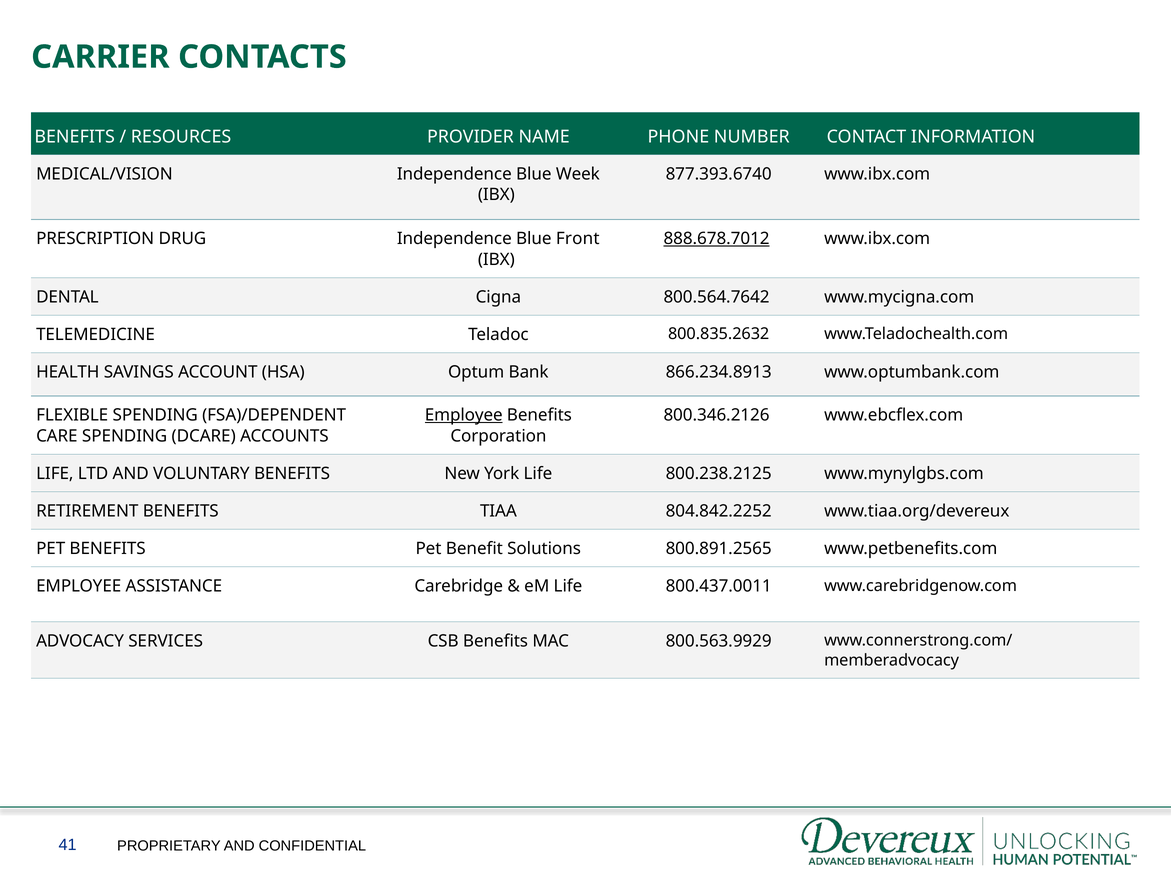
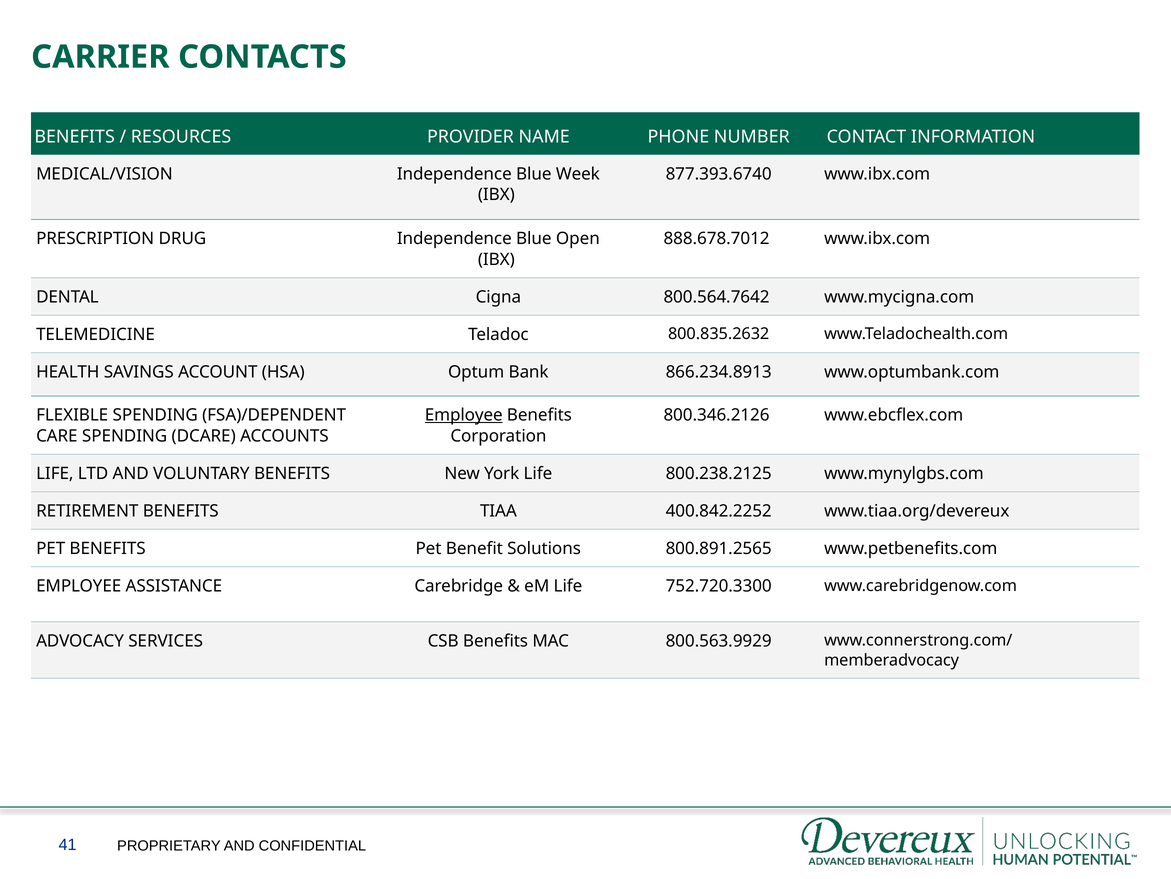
Front: Front -> Open
888.678.7012 underline: present -> none
804.842.2252: 804.842.2252 -> 400.842.2252
800.437.0011: 800.437.0011 -> 752.720.3300
